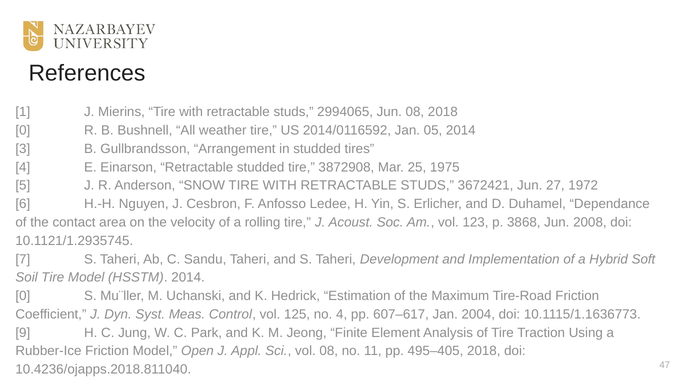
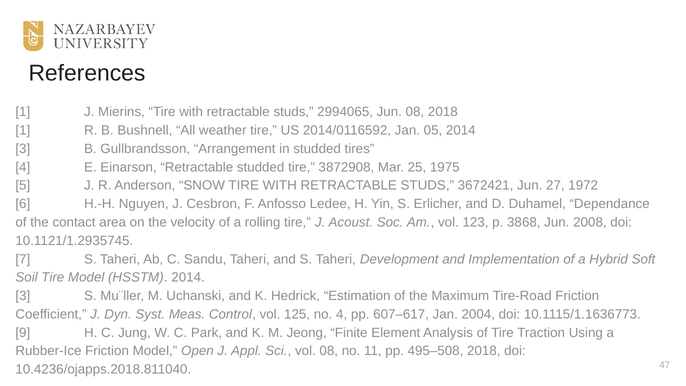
0 at (23, 130): 0 -> 1
0 at (23, 296): 0 -> 3
495–405: 495–405 -> 495–508
